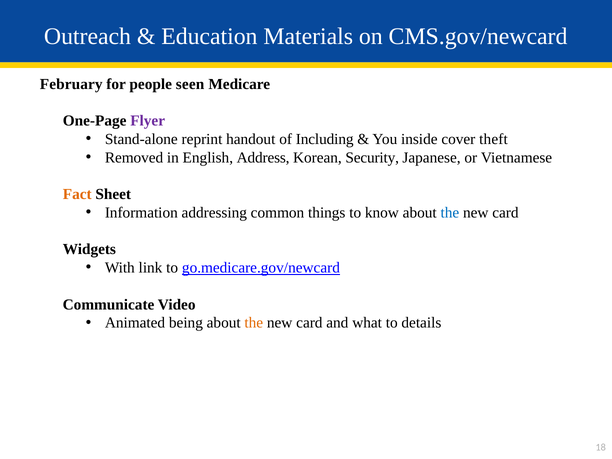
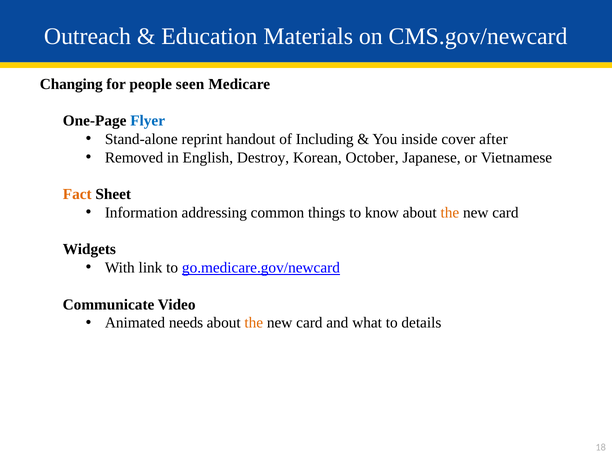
February: February -> Changing
Flyer colour: purple -> blue
theft: theft -> after
Address: Address -> Destroy
Security: Security -> October
the at (450, 213) colour: blue -> orange
being: being -> needs
